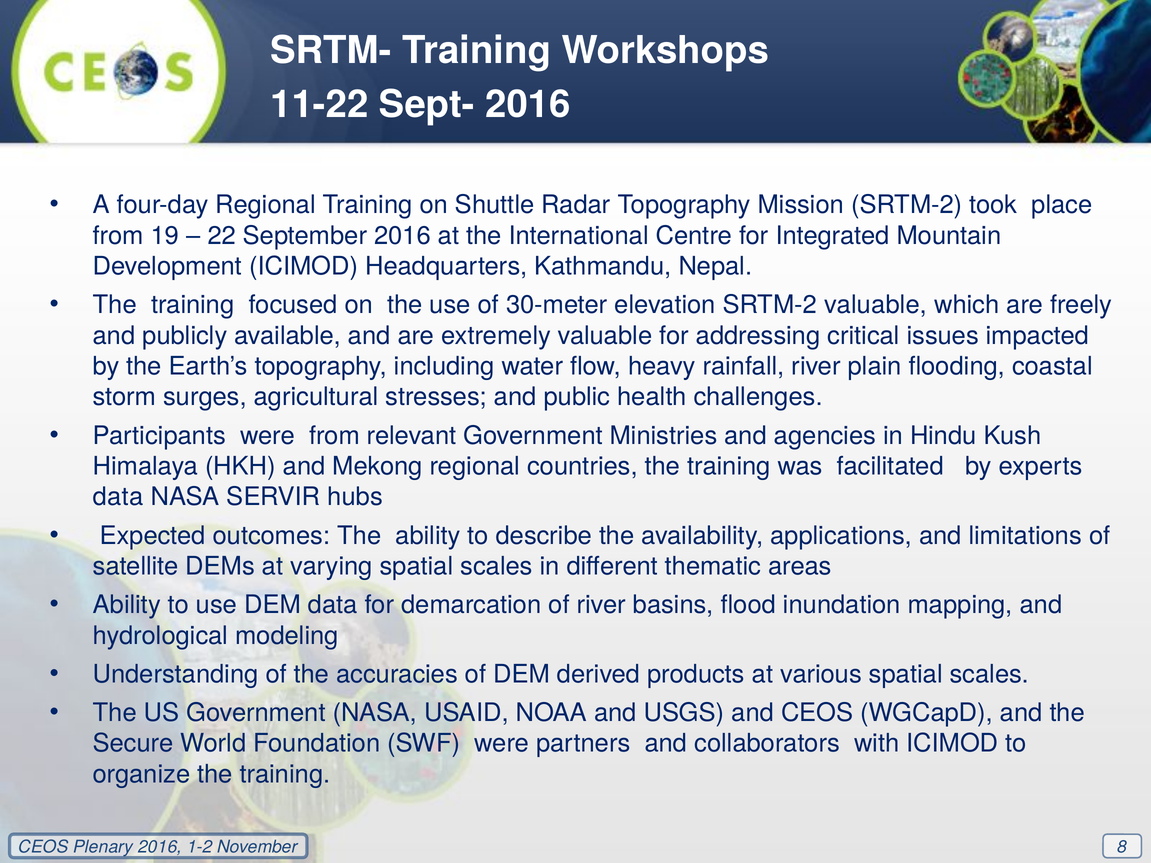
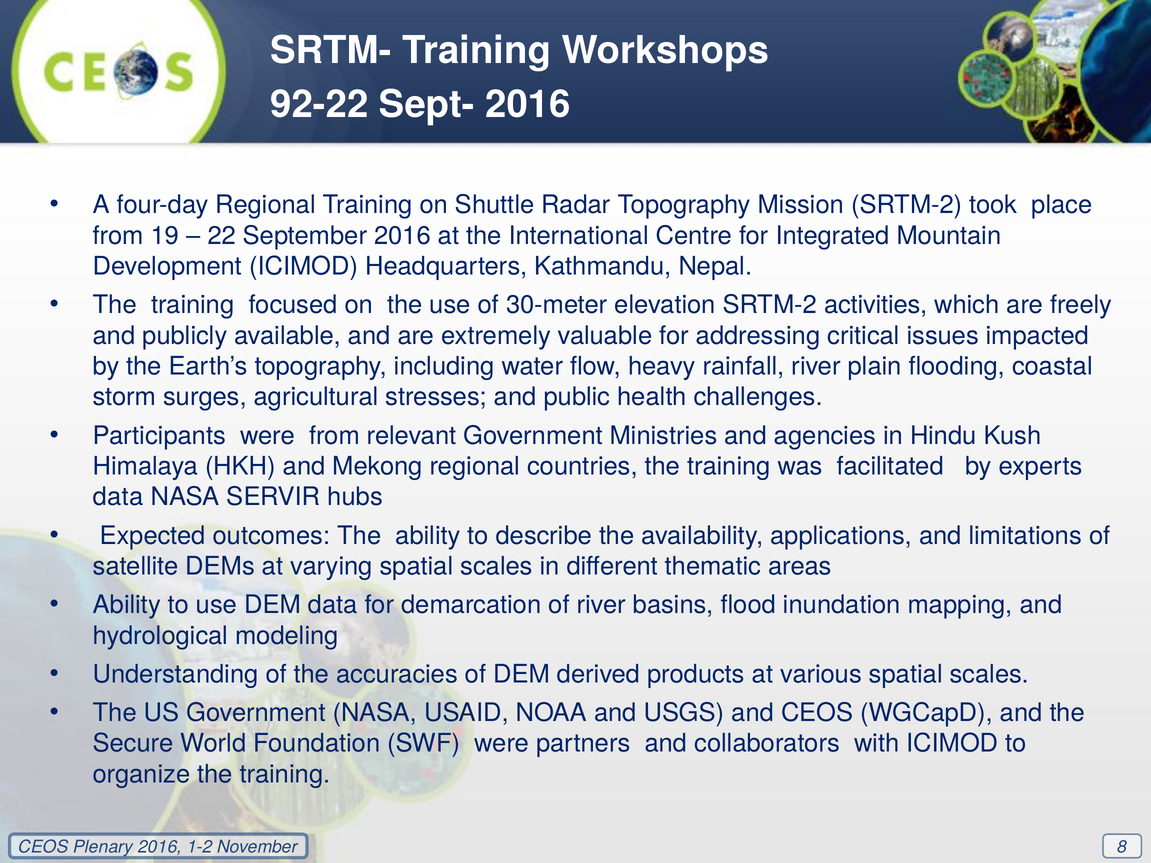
11-22: 11-22 -> 92-22
SRTM-2 valuable: valuable -> activities
